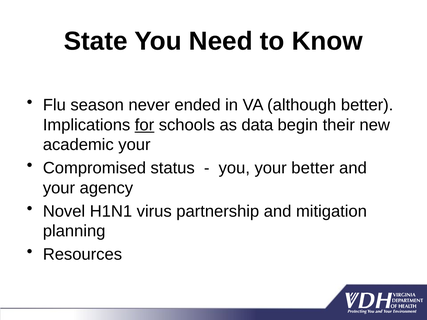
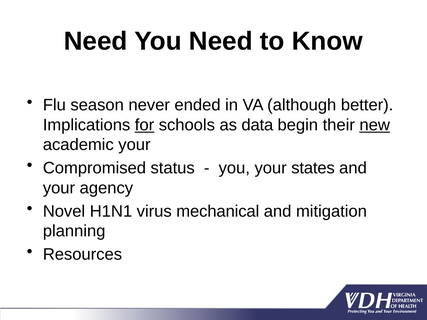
State at (96, 41): State -> Need
new underline: none -> present
your better: better -> states
partnership: partnership -> mechanical
